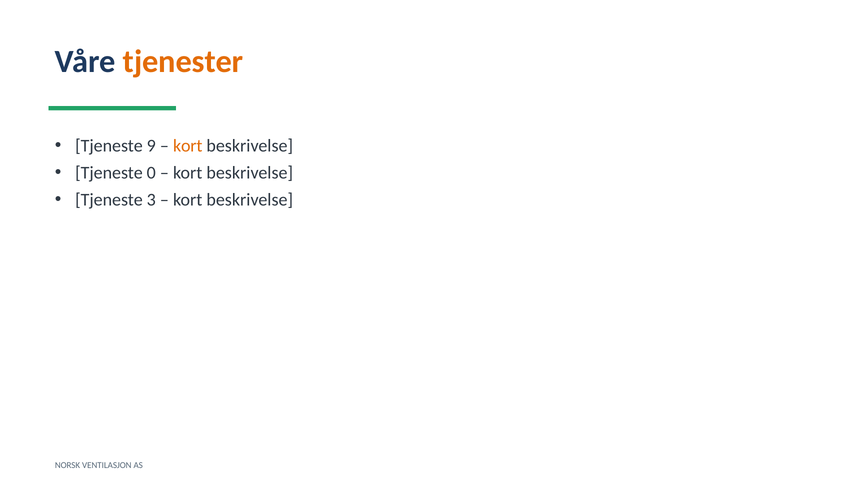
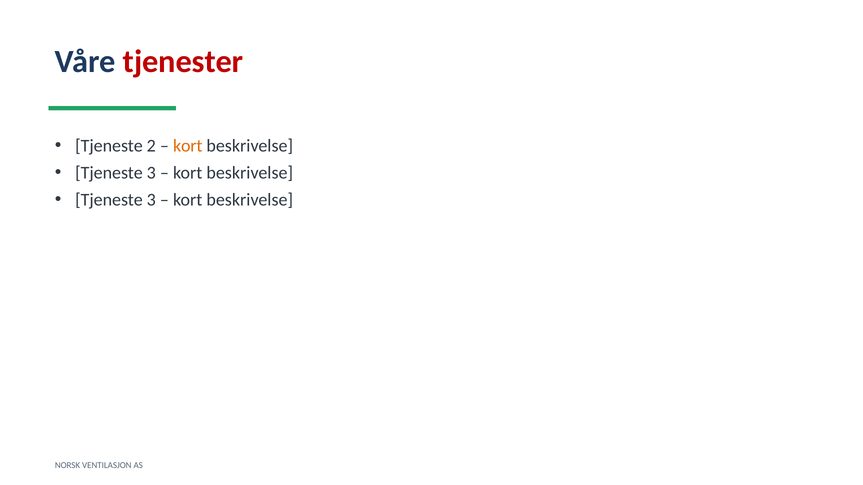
tjenester colour: orange -> red
9: 9 -> 2
0 at (151, 173): 0 -> 3
